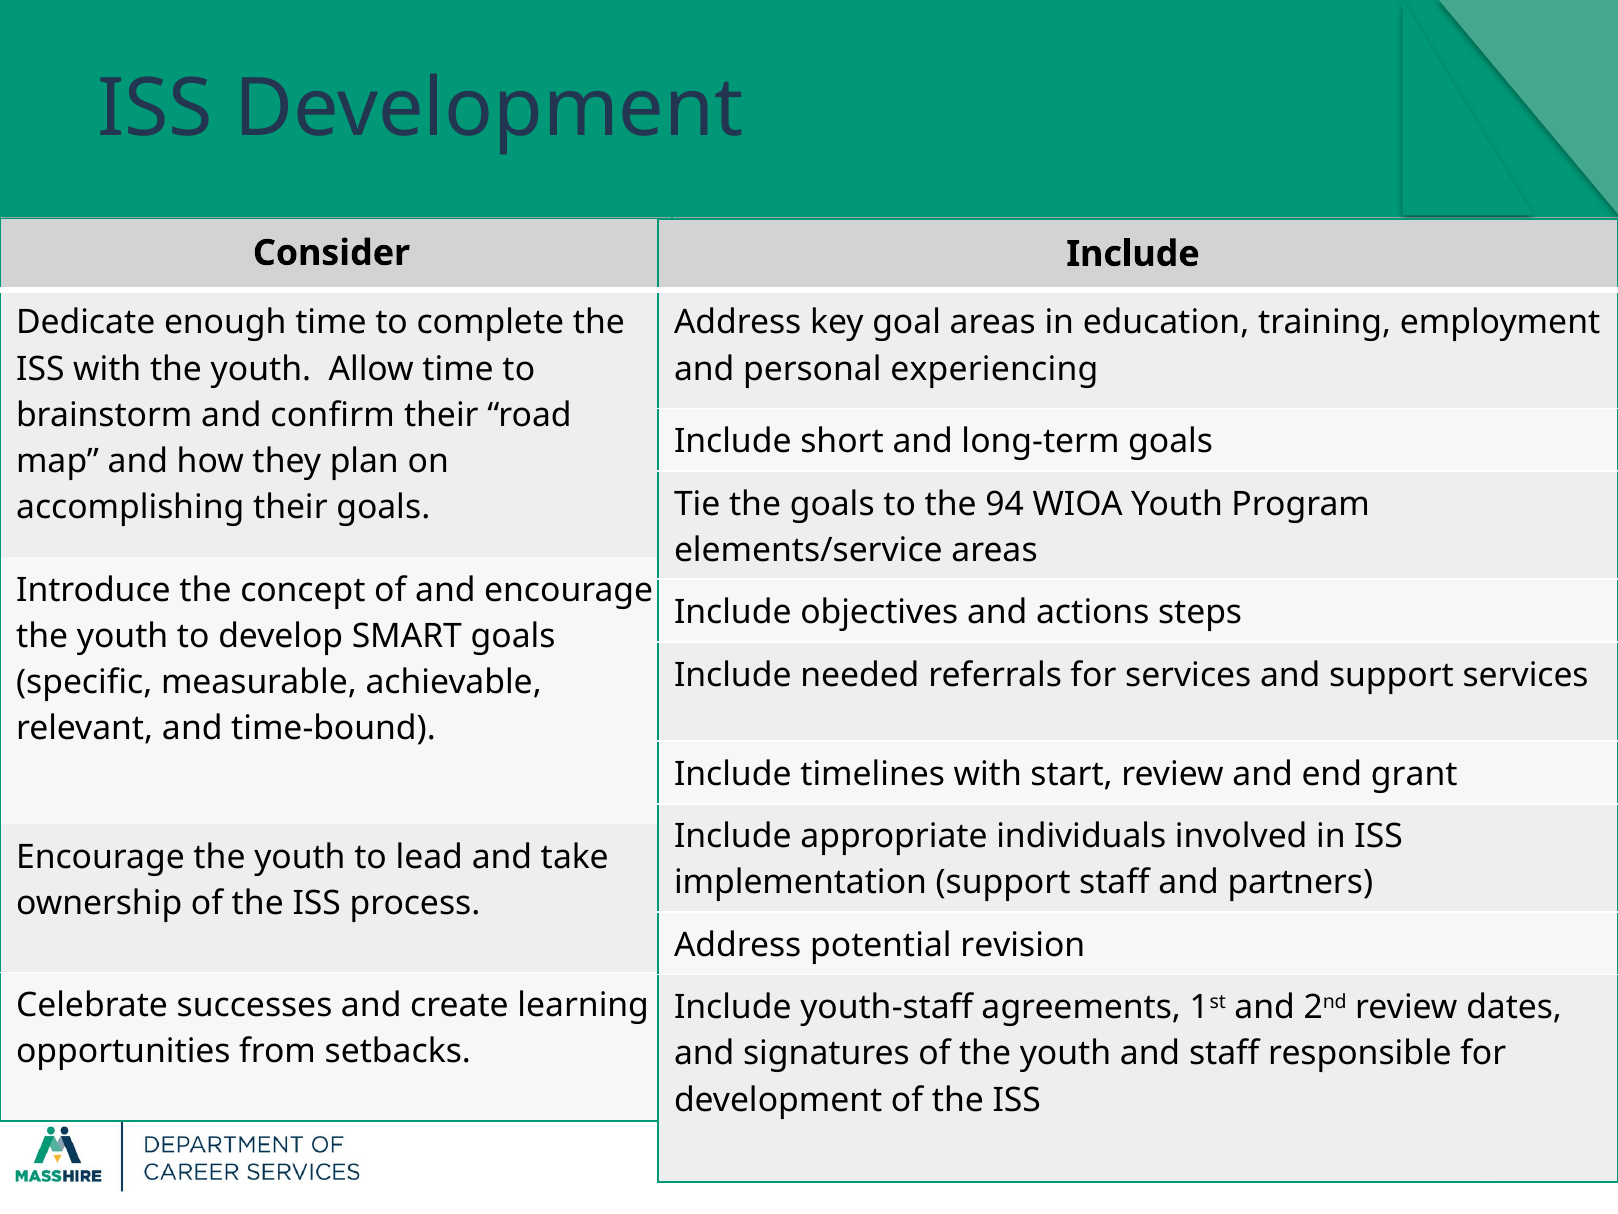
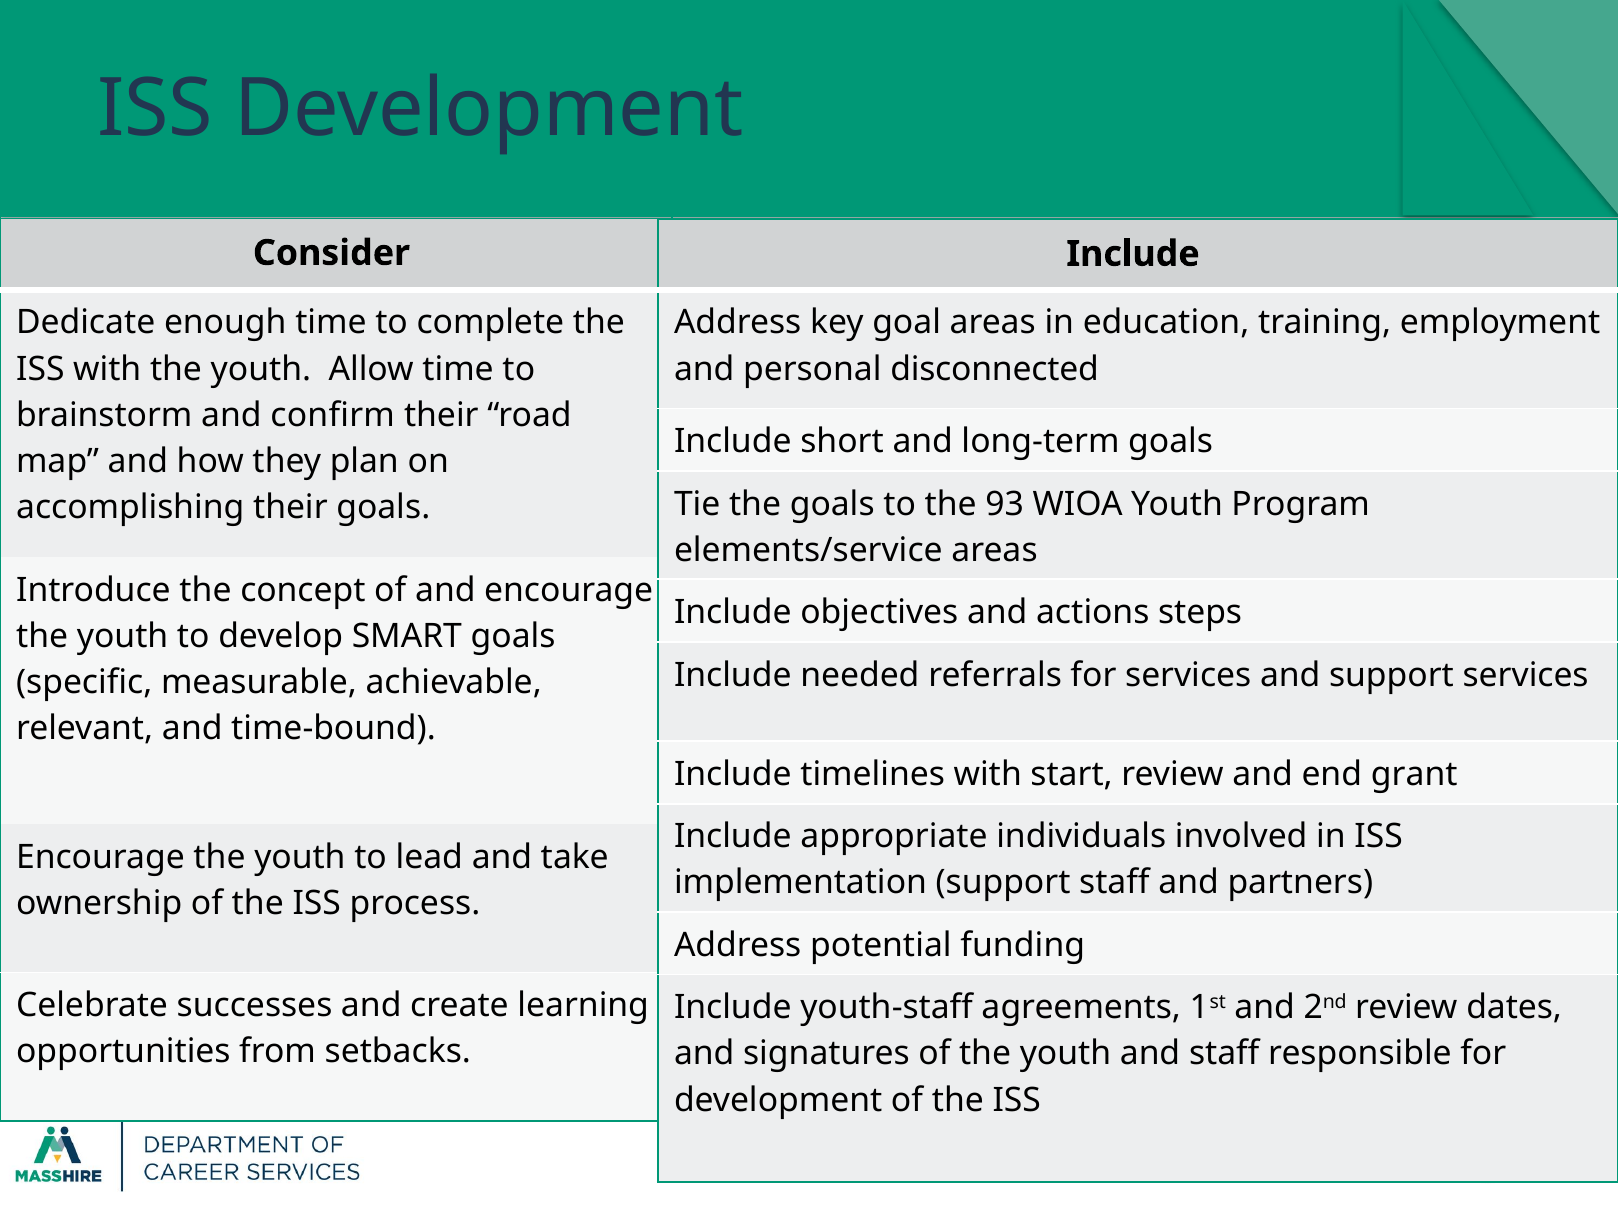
experiencing: experiencing -> disconnected
94: 94 -> 93
revision: revision -> funding
